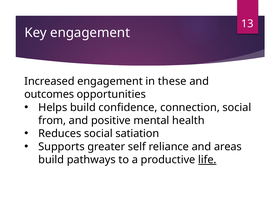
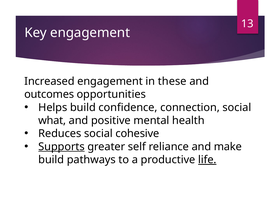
from: from -> what
satiation: satiation -> cohesive
Supports underline: none -> present
areas: areas -> make
